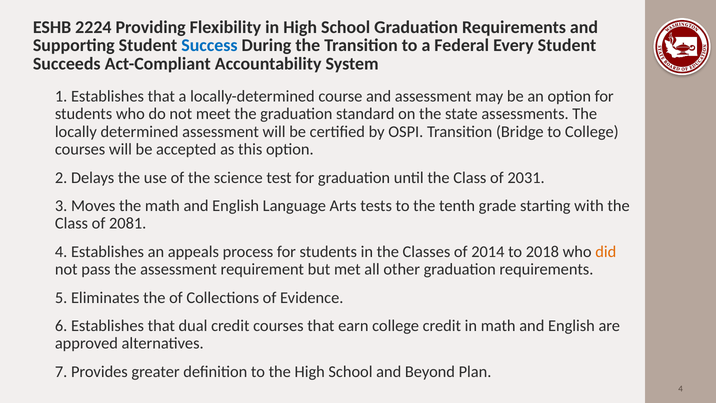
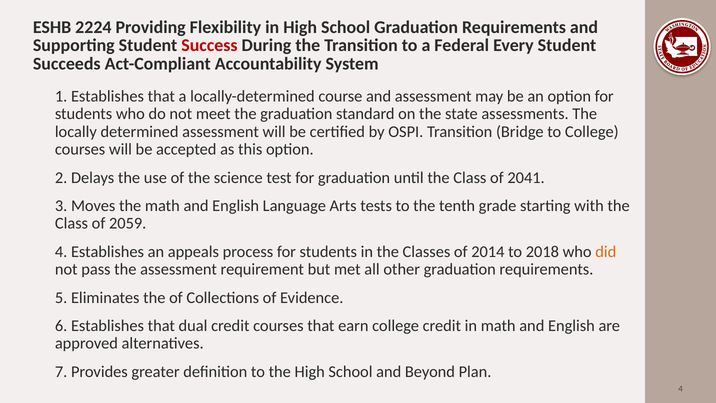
Success colour: blue -> red
2031: 2031 -> 2041
2081: 2081 -> 2059
